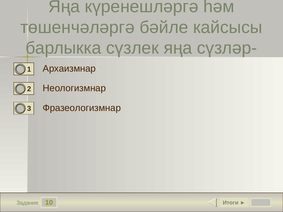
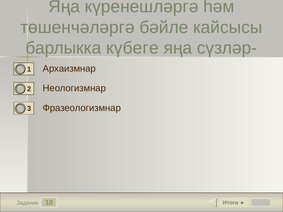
сүзлек: сүзлек -> күбеге
